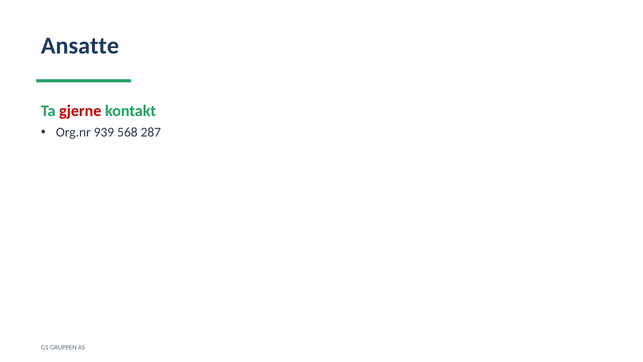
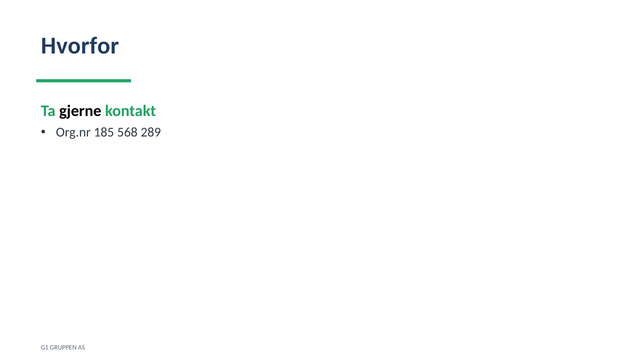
Ansatte: Ansatte -> Hvorfor
gjerne colour: red -> black
939: 939 -> 185
287: 287 -> 289
